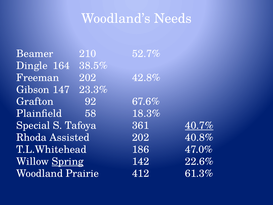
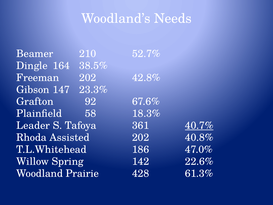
Special: Special -> Leader
Spring underline: present -> none
412: 412 -> 428
